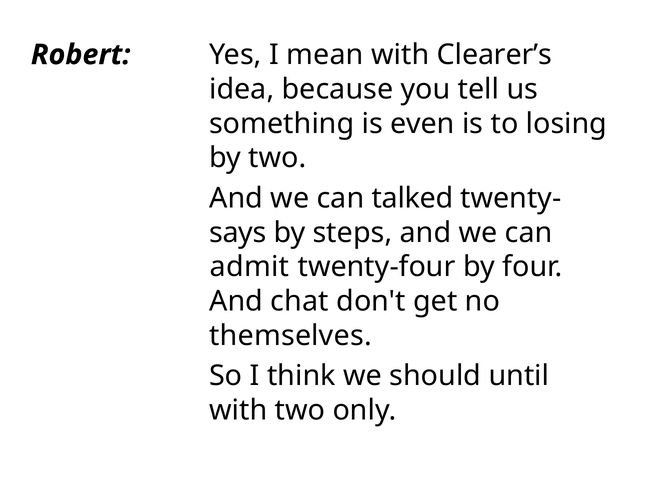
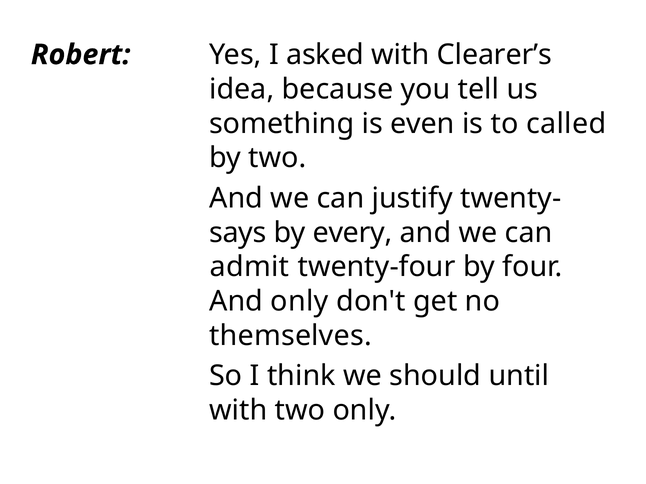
mean: mean -> asked
losing: losing -> called
talked: talked -> justify
steps: steps -> every
And chat: chat -> only
